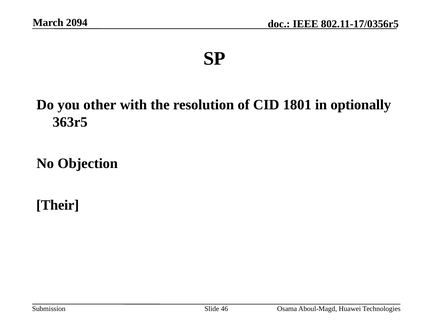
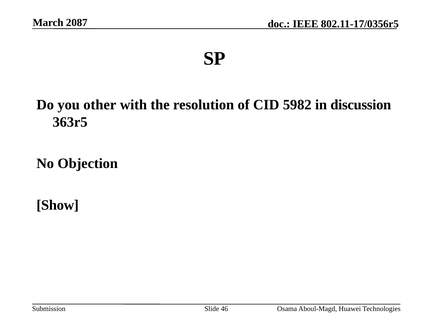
2094: 2094 -> 2087
1801: 1801 -> 5982
optionally: optionally -> discussion
Their: Their -> Show
